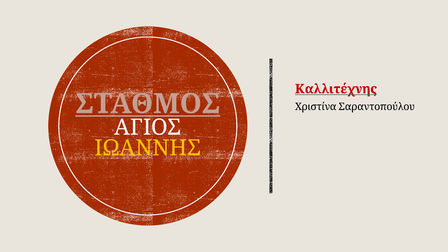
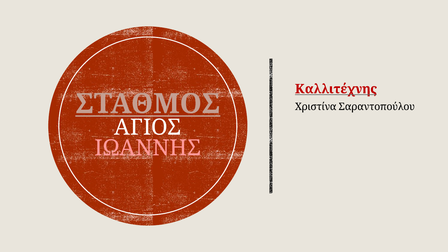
ΙΩΑΝΝΗΣ colour: yellow -> pink
